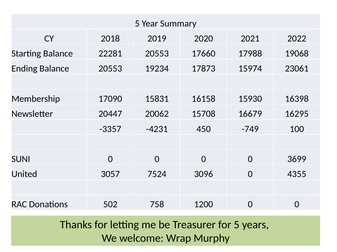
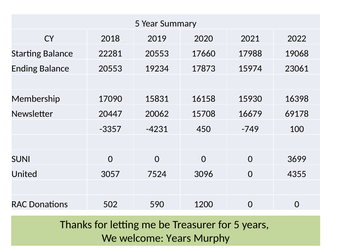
16295: 16295 -> 69178
758: 758 -> 590
welcome Wrap: Wrap -> Years
